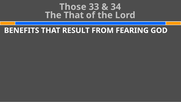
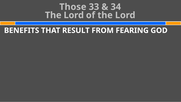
That at (74, 15): That -> Lord
